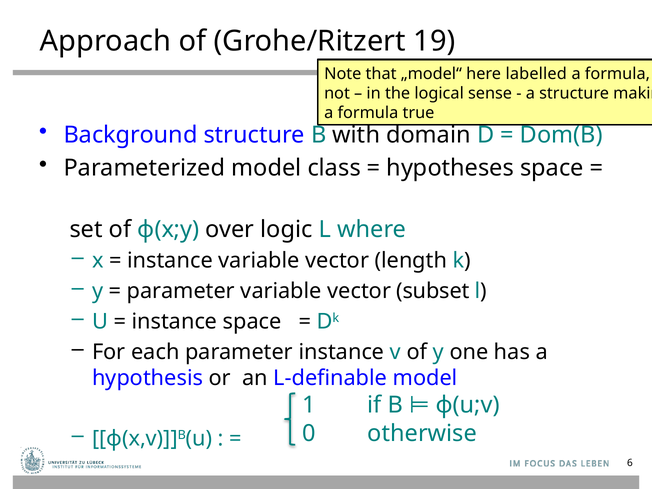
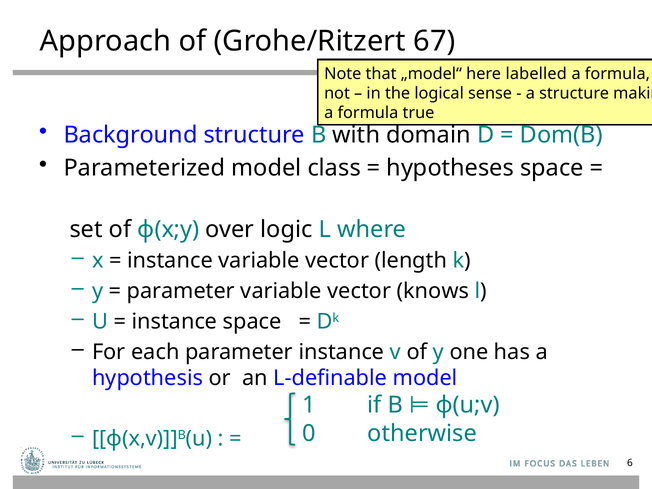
19: 19 -> 67
subset: subset -> knows
